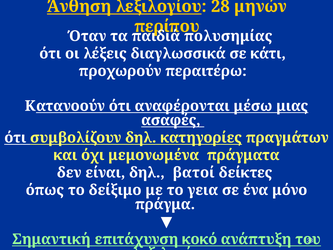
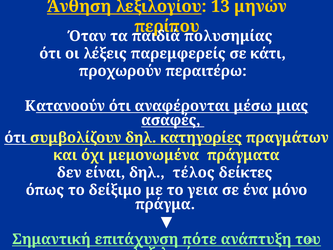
28: 28 -> 13
διαγλωσσικά: διαγλωσσικά -> παρεμφερείς
βατοί: βατοί -> τέλος
κοκό: κοκό -> πότε
